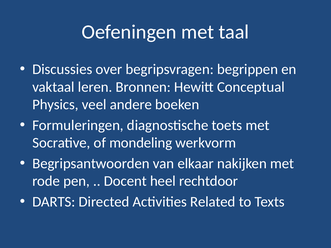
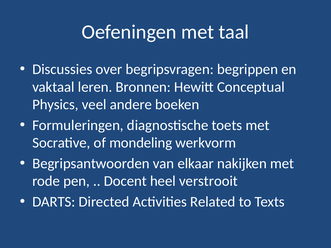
rechtdoor: rechtdoor -> verstrooit
